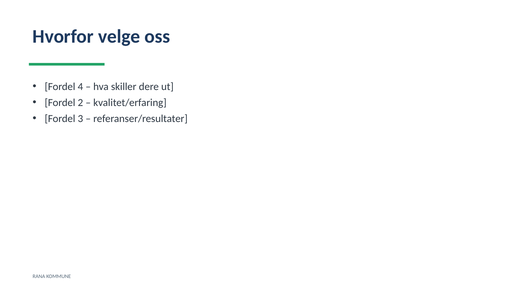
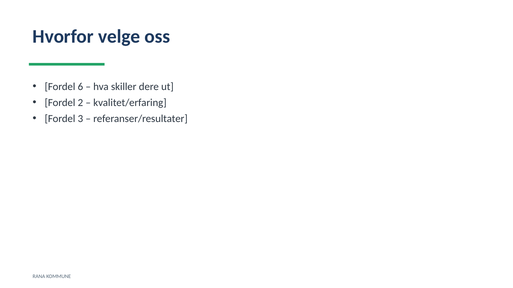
4: 4 -> 6
